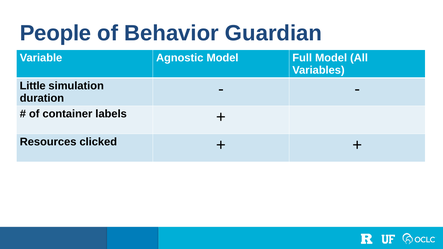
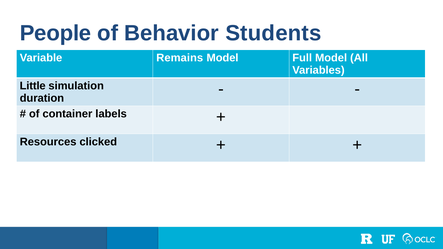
Guardian: Guardian -> Students
Agnostic: Agnostic -> Remains
